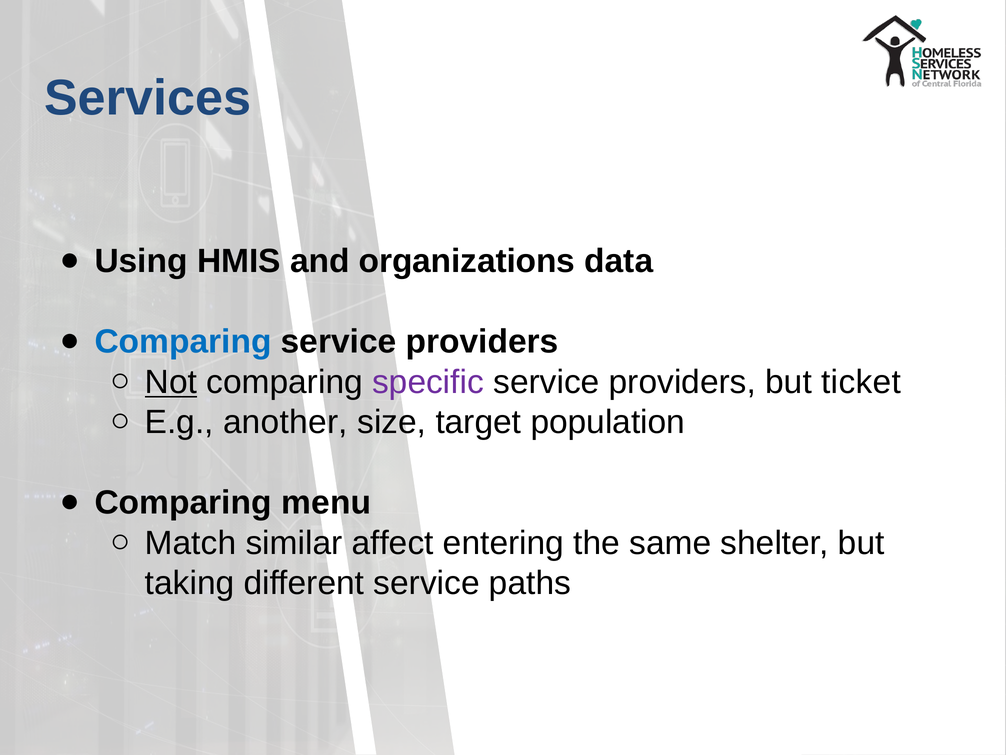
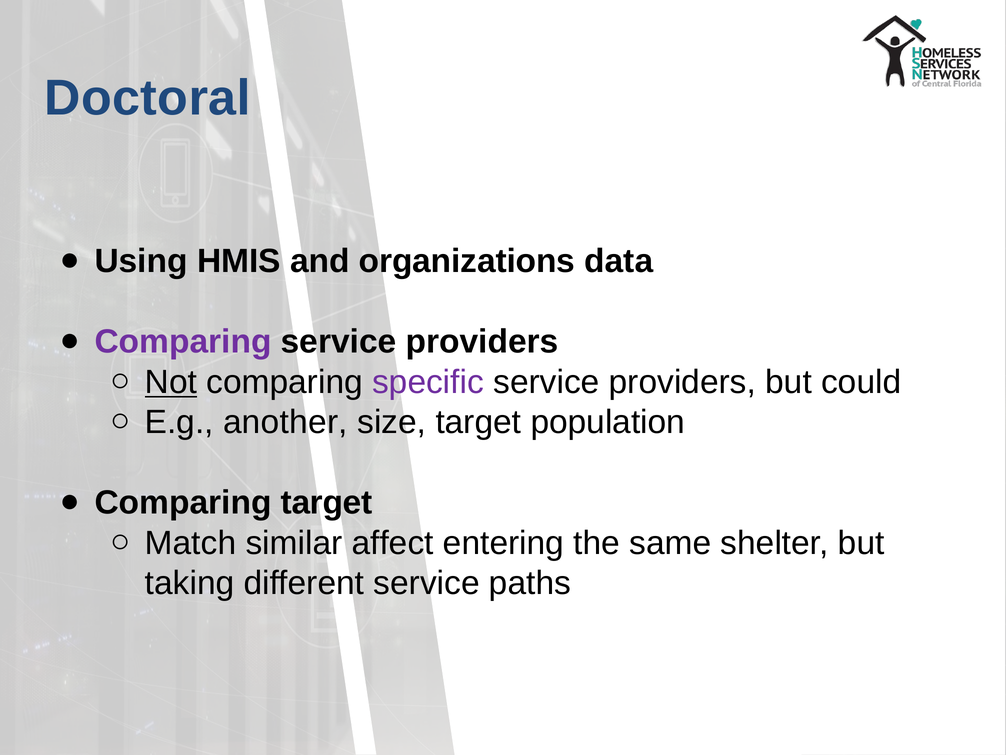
Services: Services -> Doctoral
Comparing at (183, 341) colour: blue -> purple
ticket: ticket -> could
Comparing menu: menu -> target
